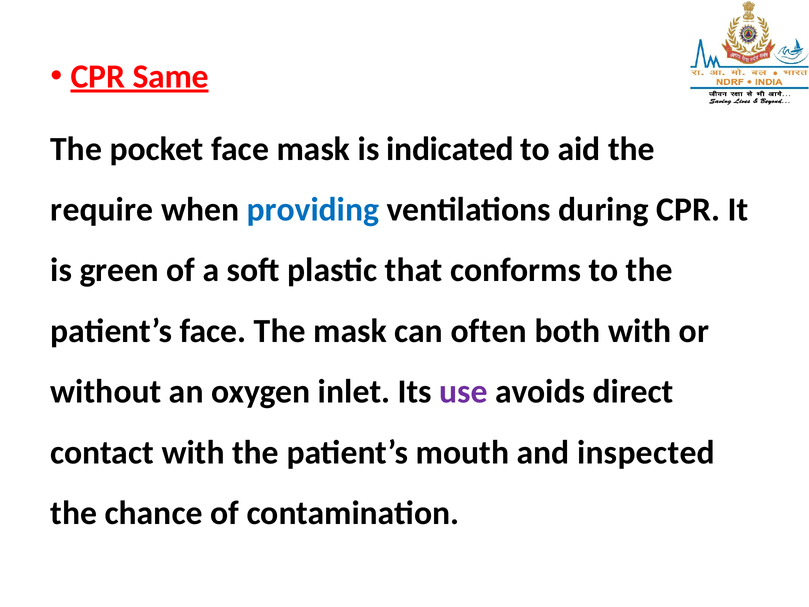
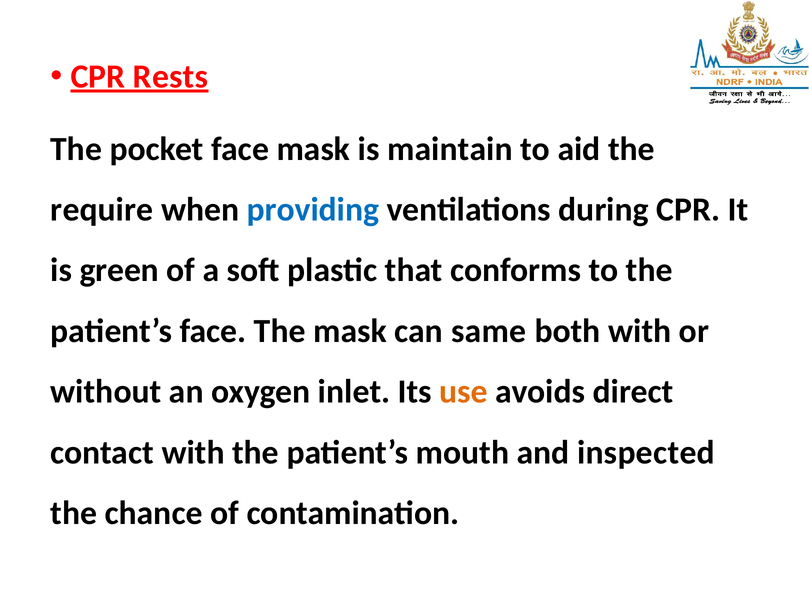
Same: Same -> Rests
indicated: indicated -> maintain
often: often -> same
use colour: purple -> orange
